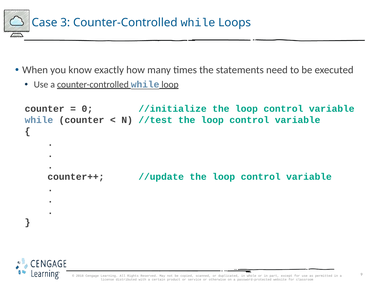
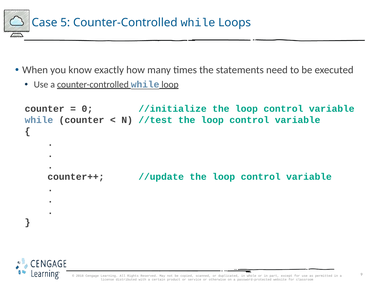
3: 3 -> 5
